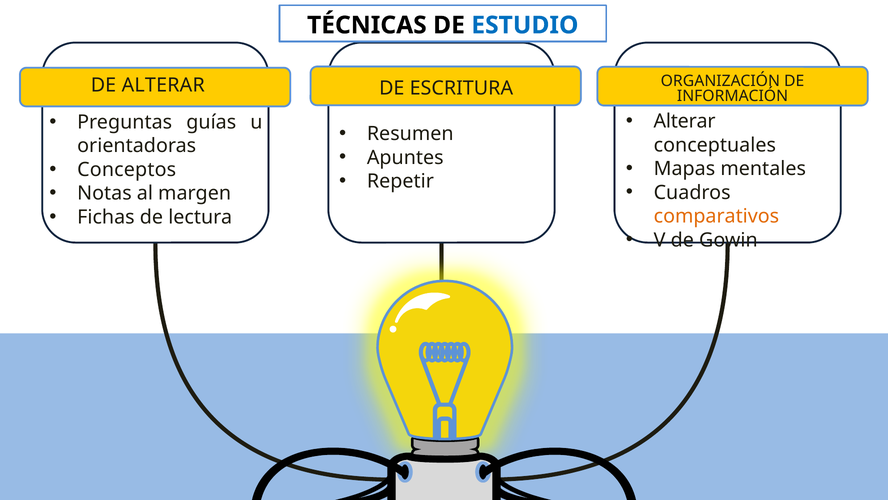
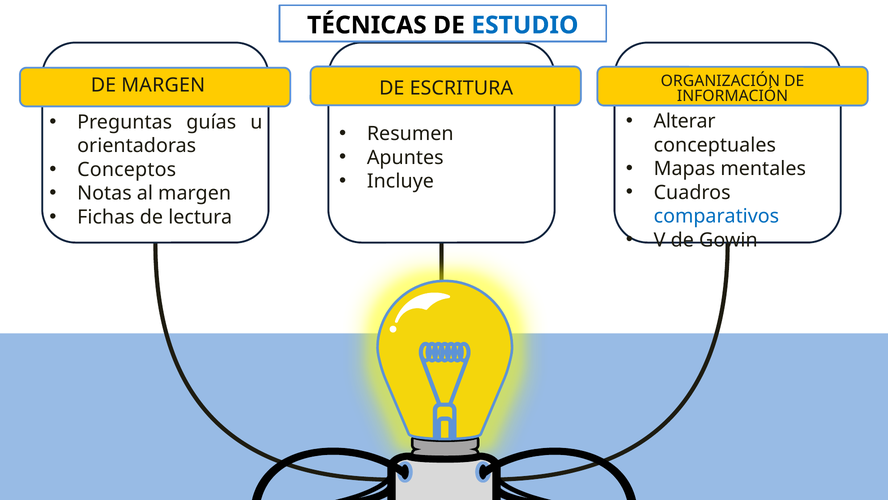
DE ALTERAR: ALTERAR -> MARGEN
Repetir: Repetir -> Incluye
comparativos colour: orange -> blue
